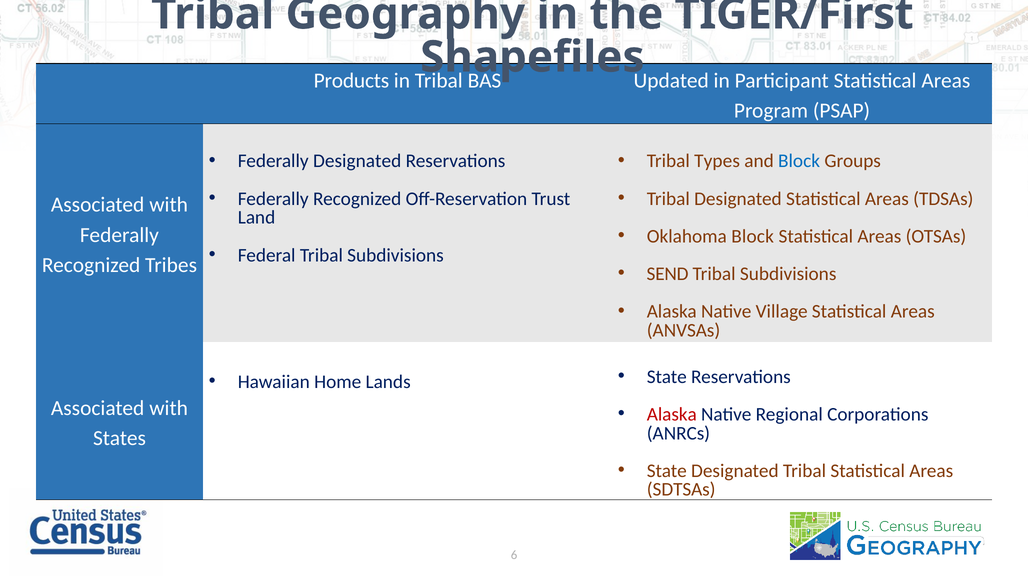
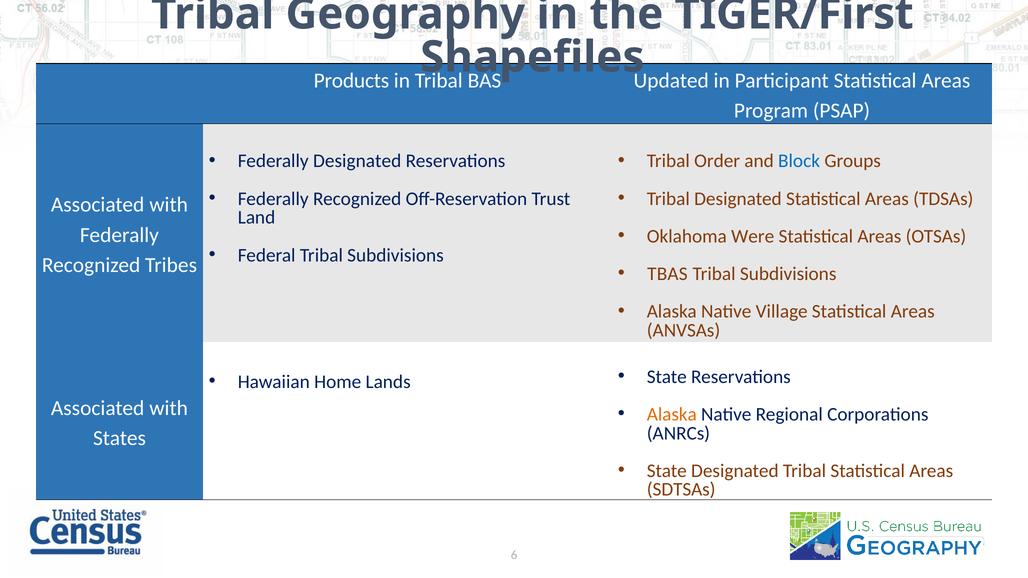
Types: Types -> Order
Oklahoma Block: Block -> Were
SEND: SEND -> TBAS
Alaska at (672, 415) colour: red -> orange
